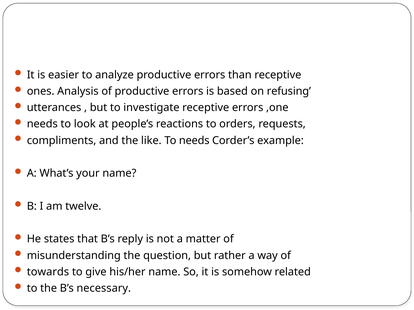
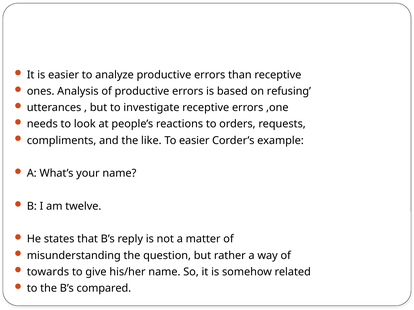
To needs: needs -> easier
necessary: necessary -> compared
